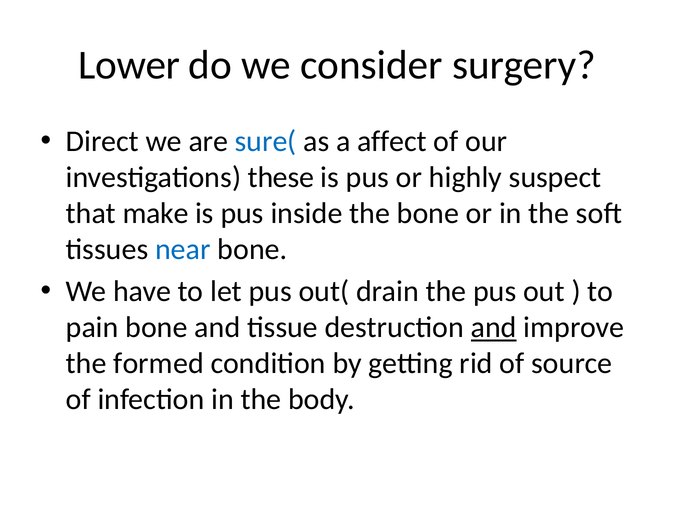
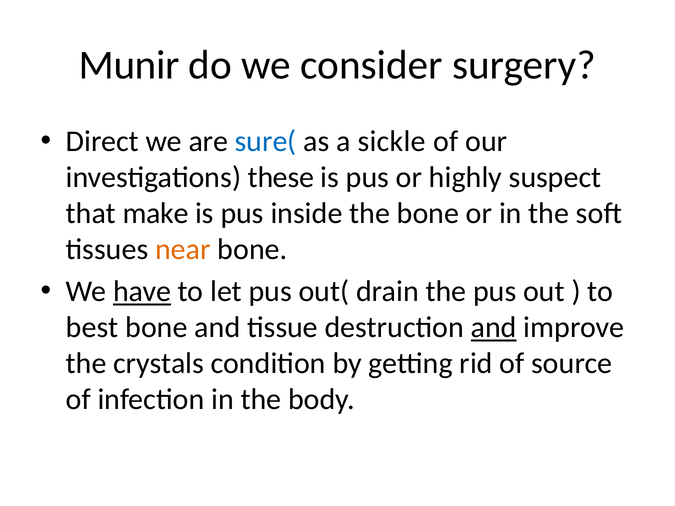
Lower: Lower -> Munir
affect: affect -> sickle
near colour: blue -> orange
have underline: none -> present
pain: pain -> best
formed: formed -> crystals
